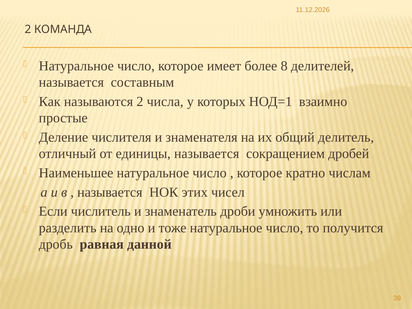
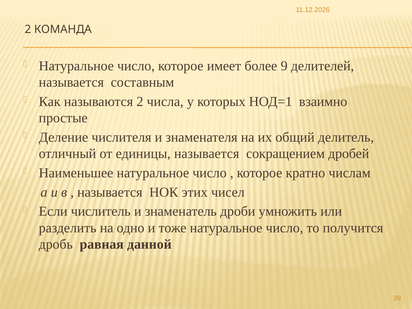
8: 8 -> 9
